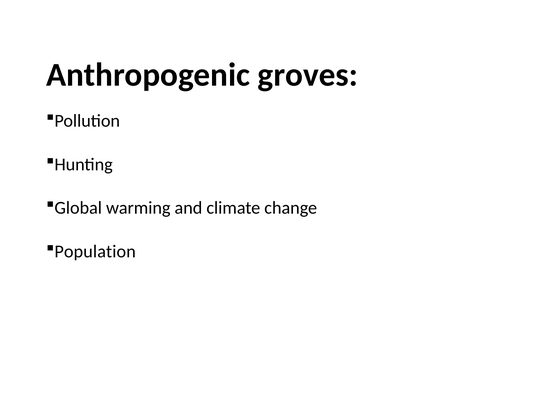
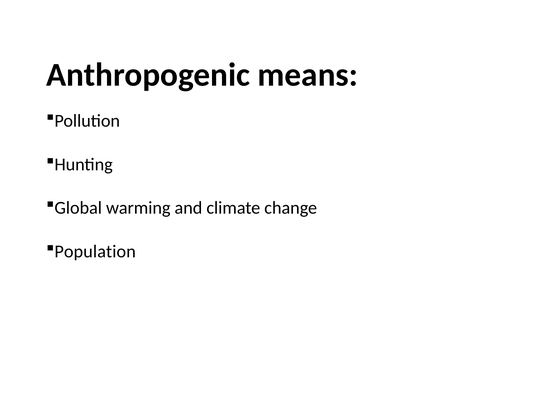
groves: groves -> means
